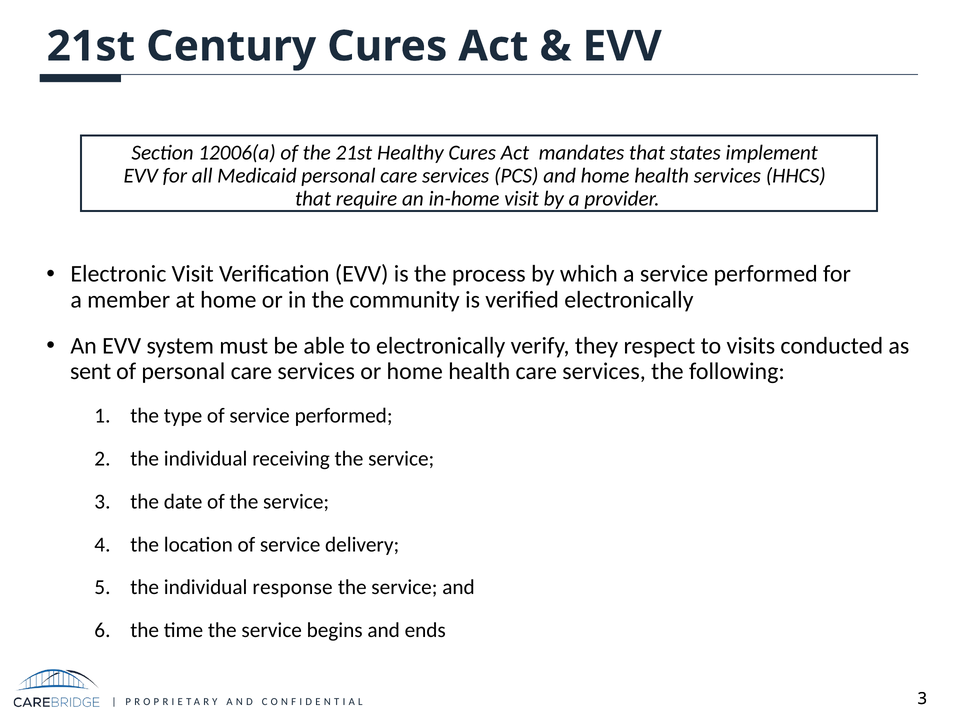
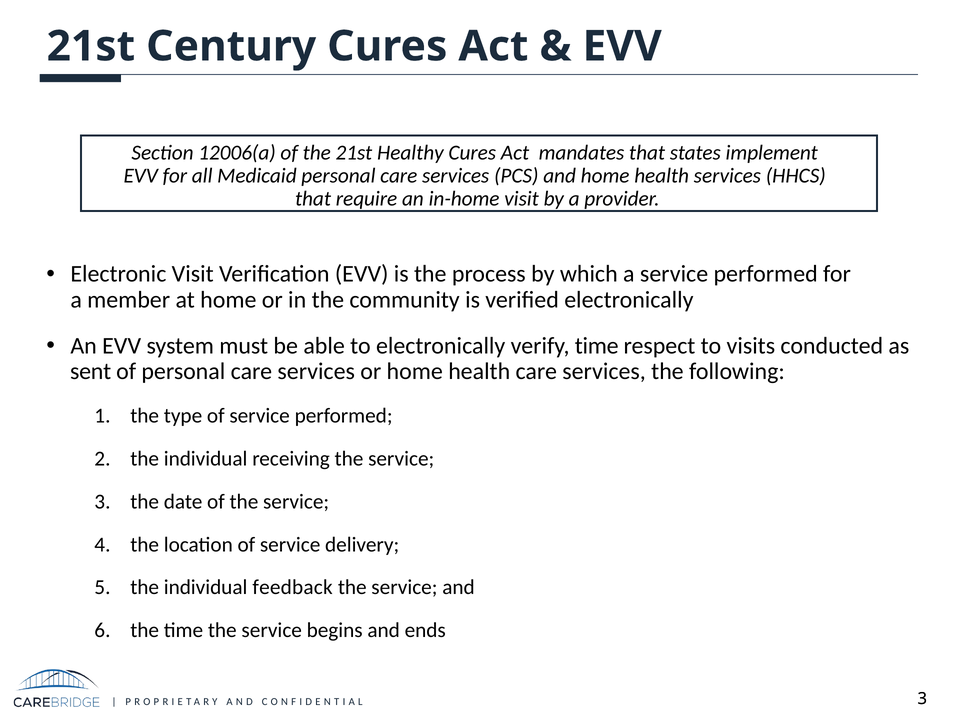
verify they: they -> time
response: response -> feedback
